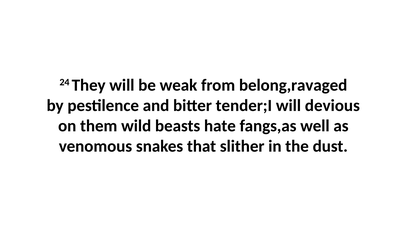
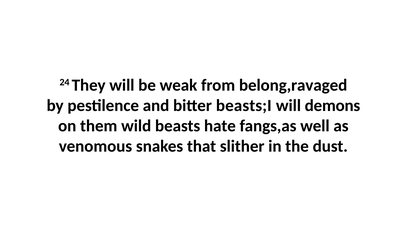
tender;I: tender;I -> beasts;I
devious: devious -> demons
